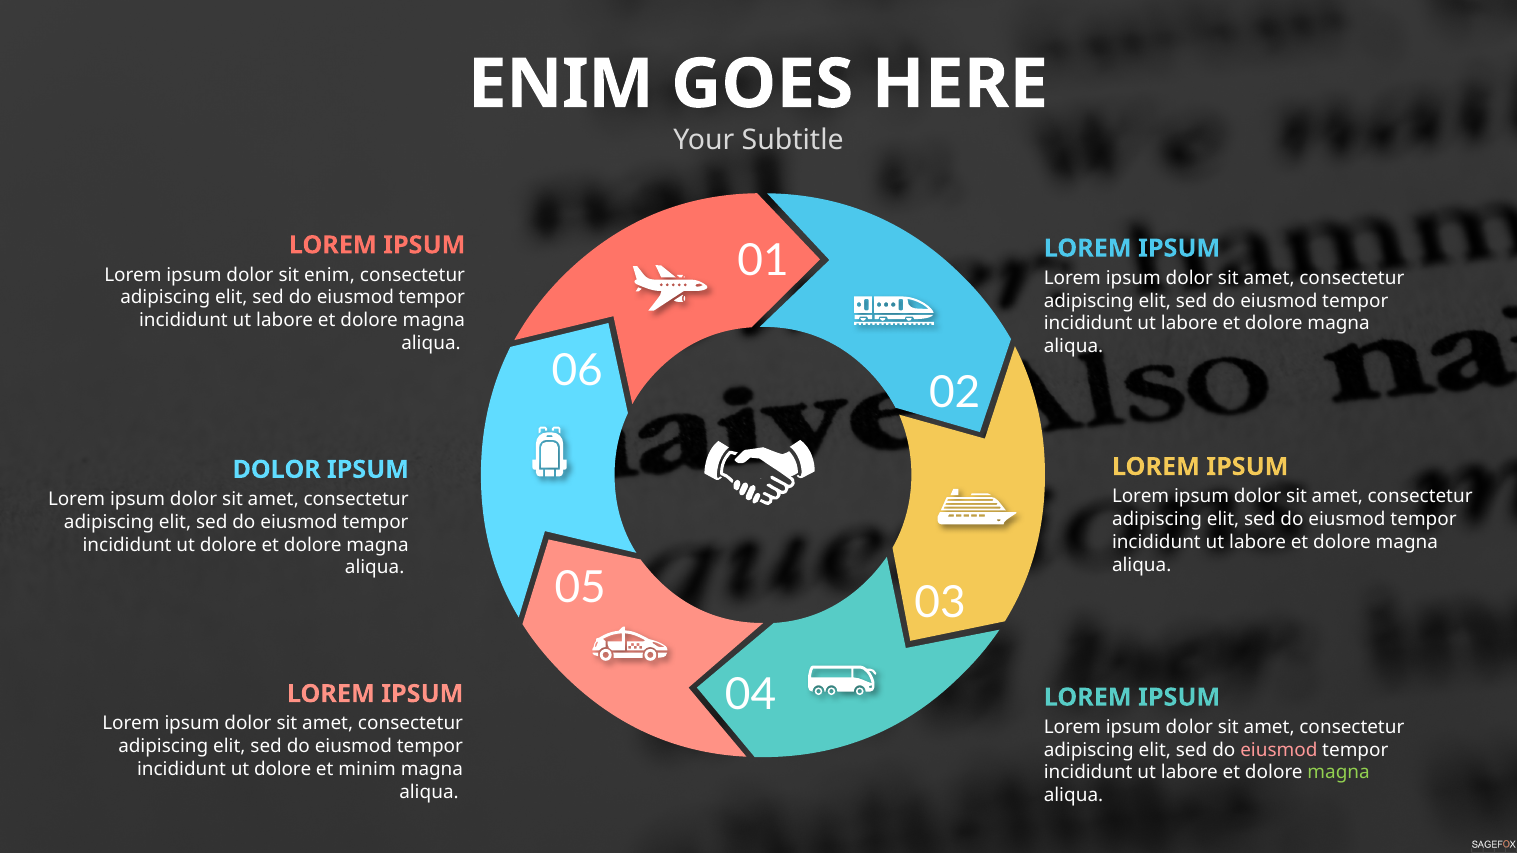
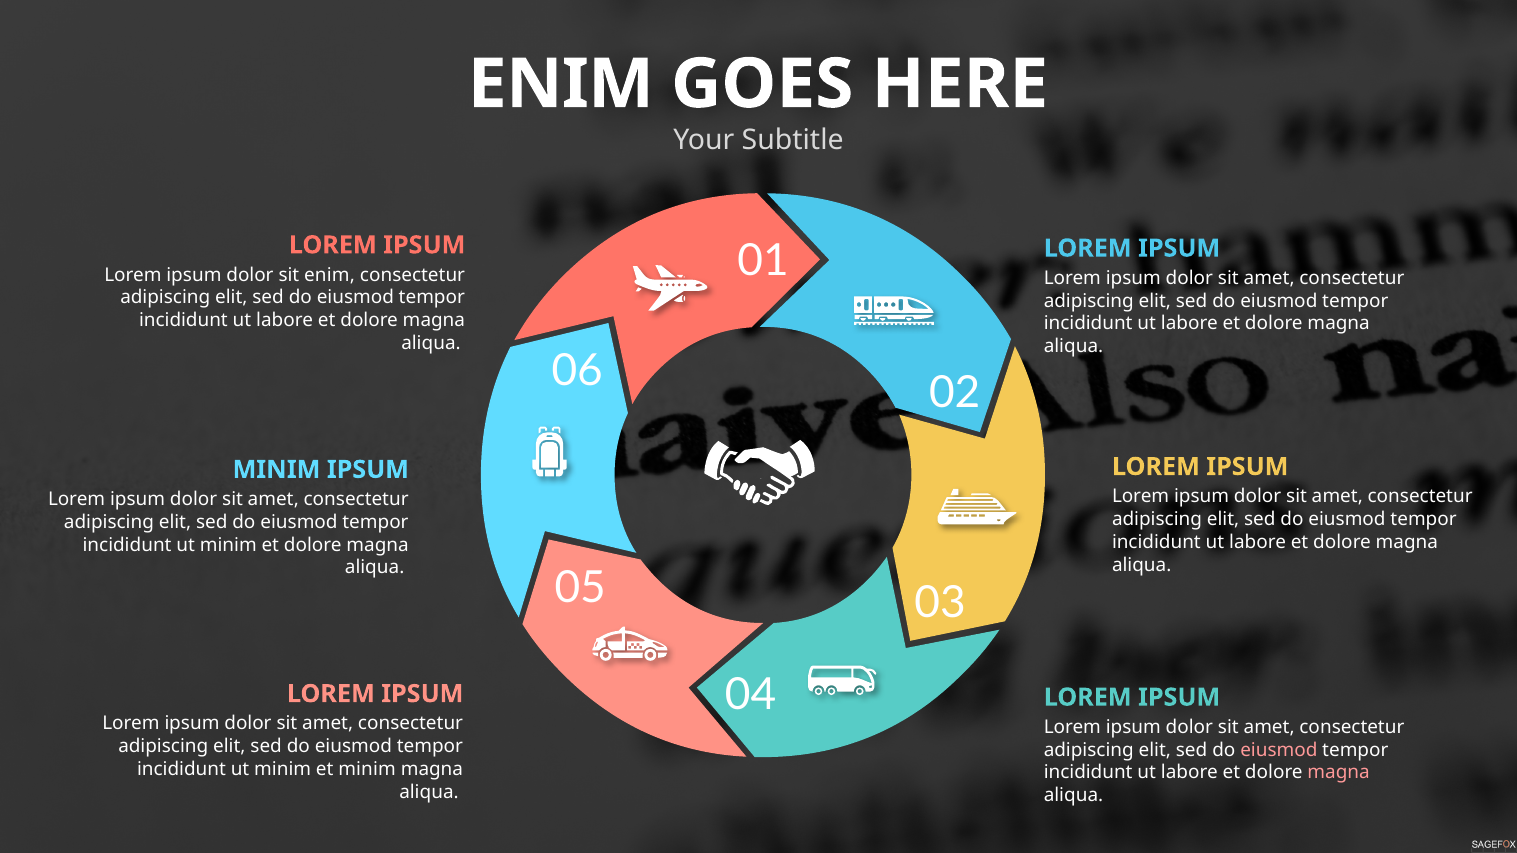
DOLOR at (277, 470): DOLOR -> MINIM
dolore at (228, 545): dolore -> minim
dolore at (283, 770): dolore -> minim
magna at (1339, 773) colour: light green -> pink
